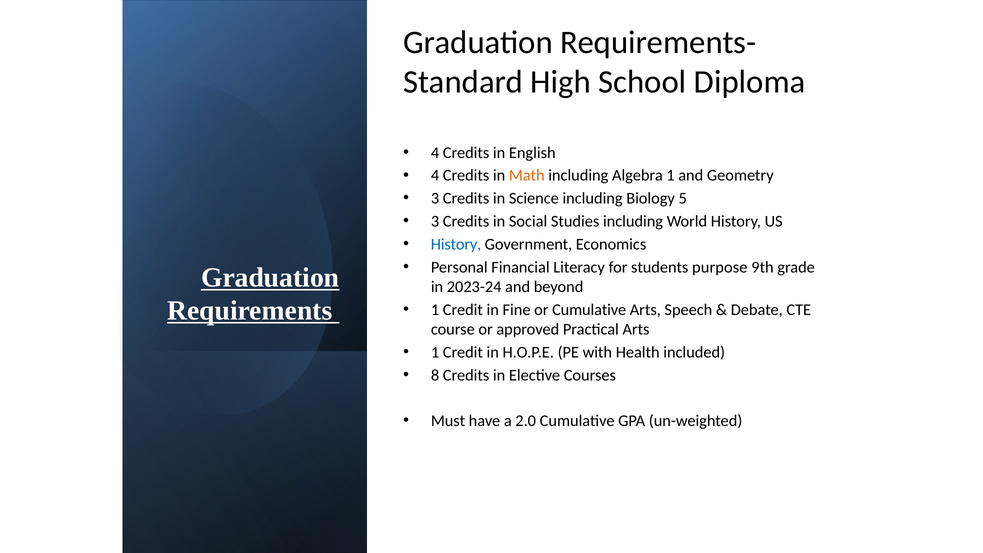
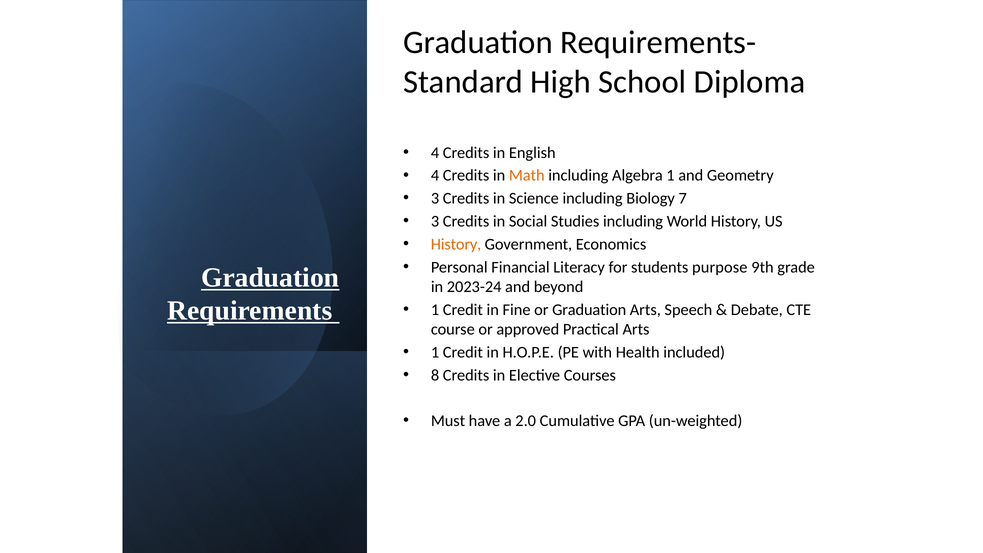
5: 5 -> 7
History at (456, 244) colour: blue -> orange
or Cumulative: Cumulative -> Graduation
